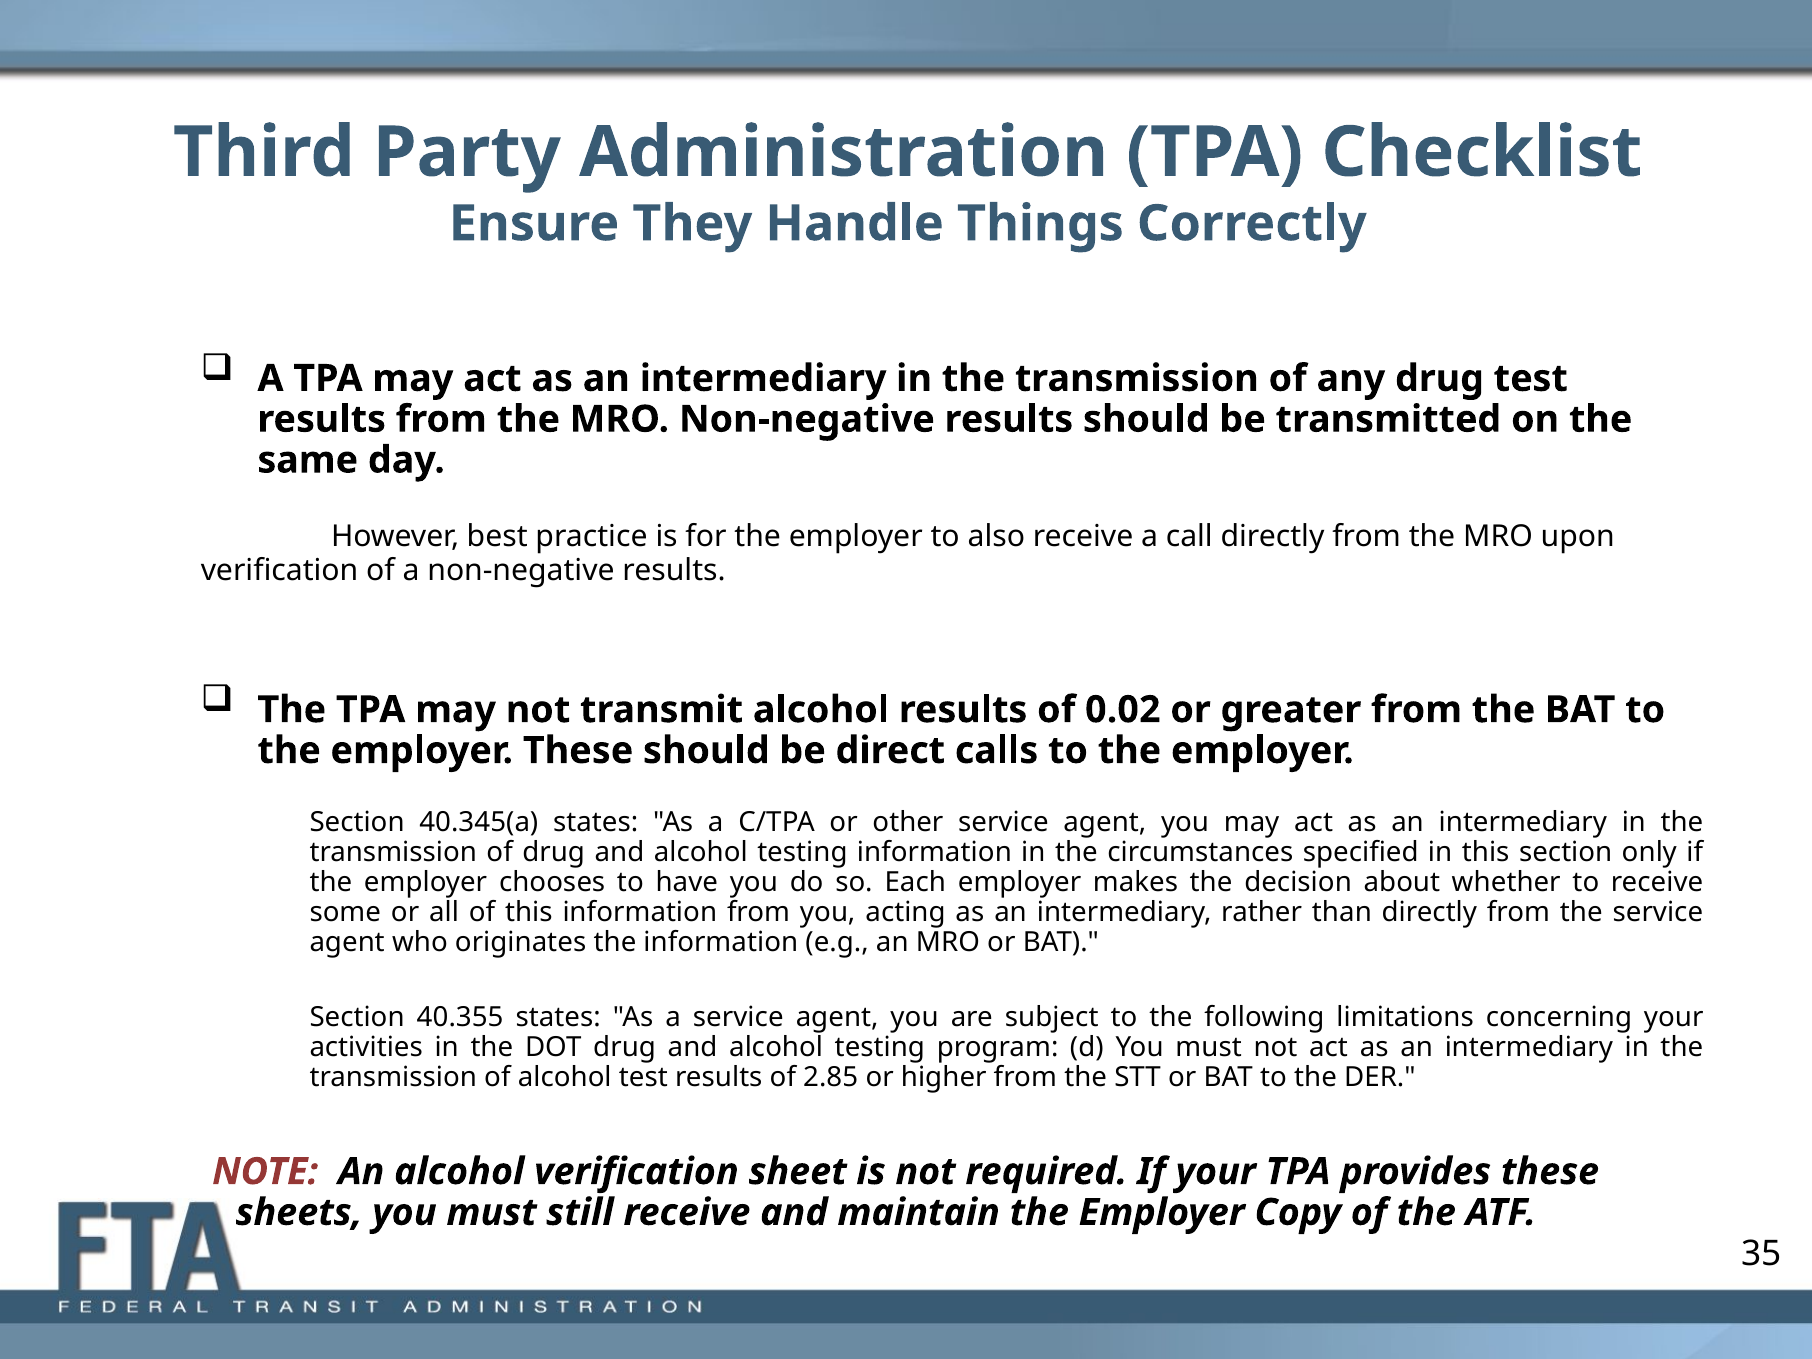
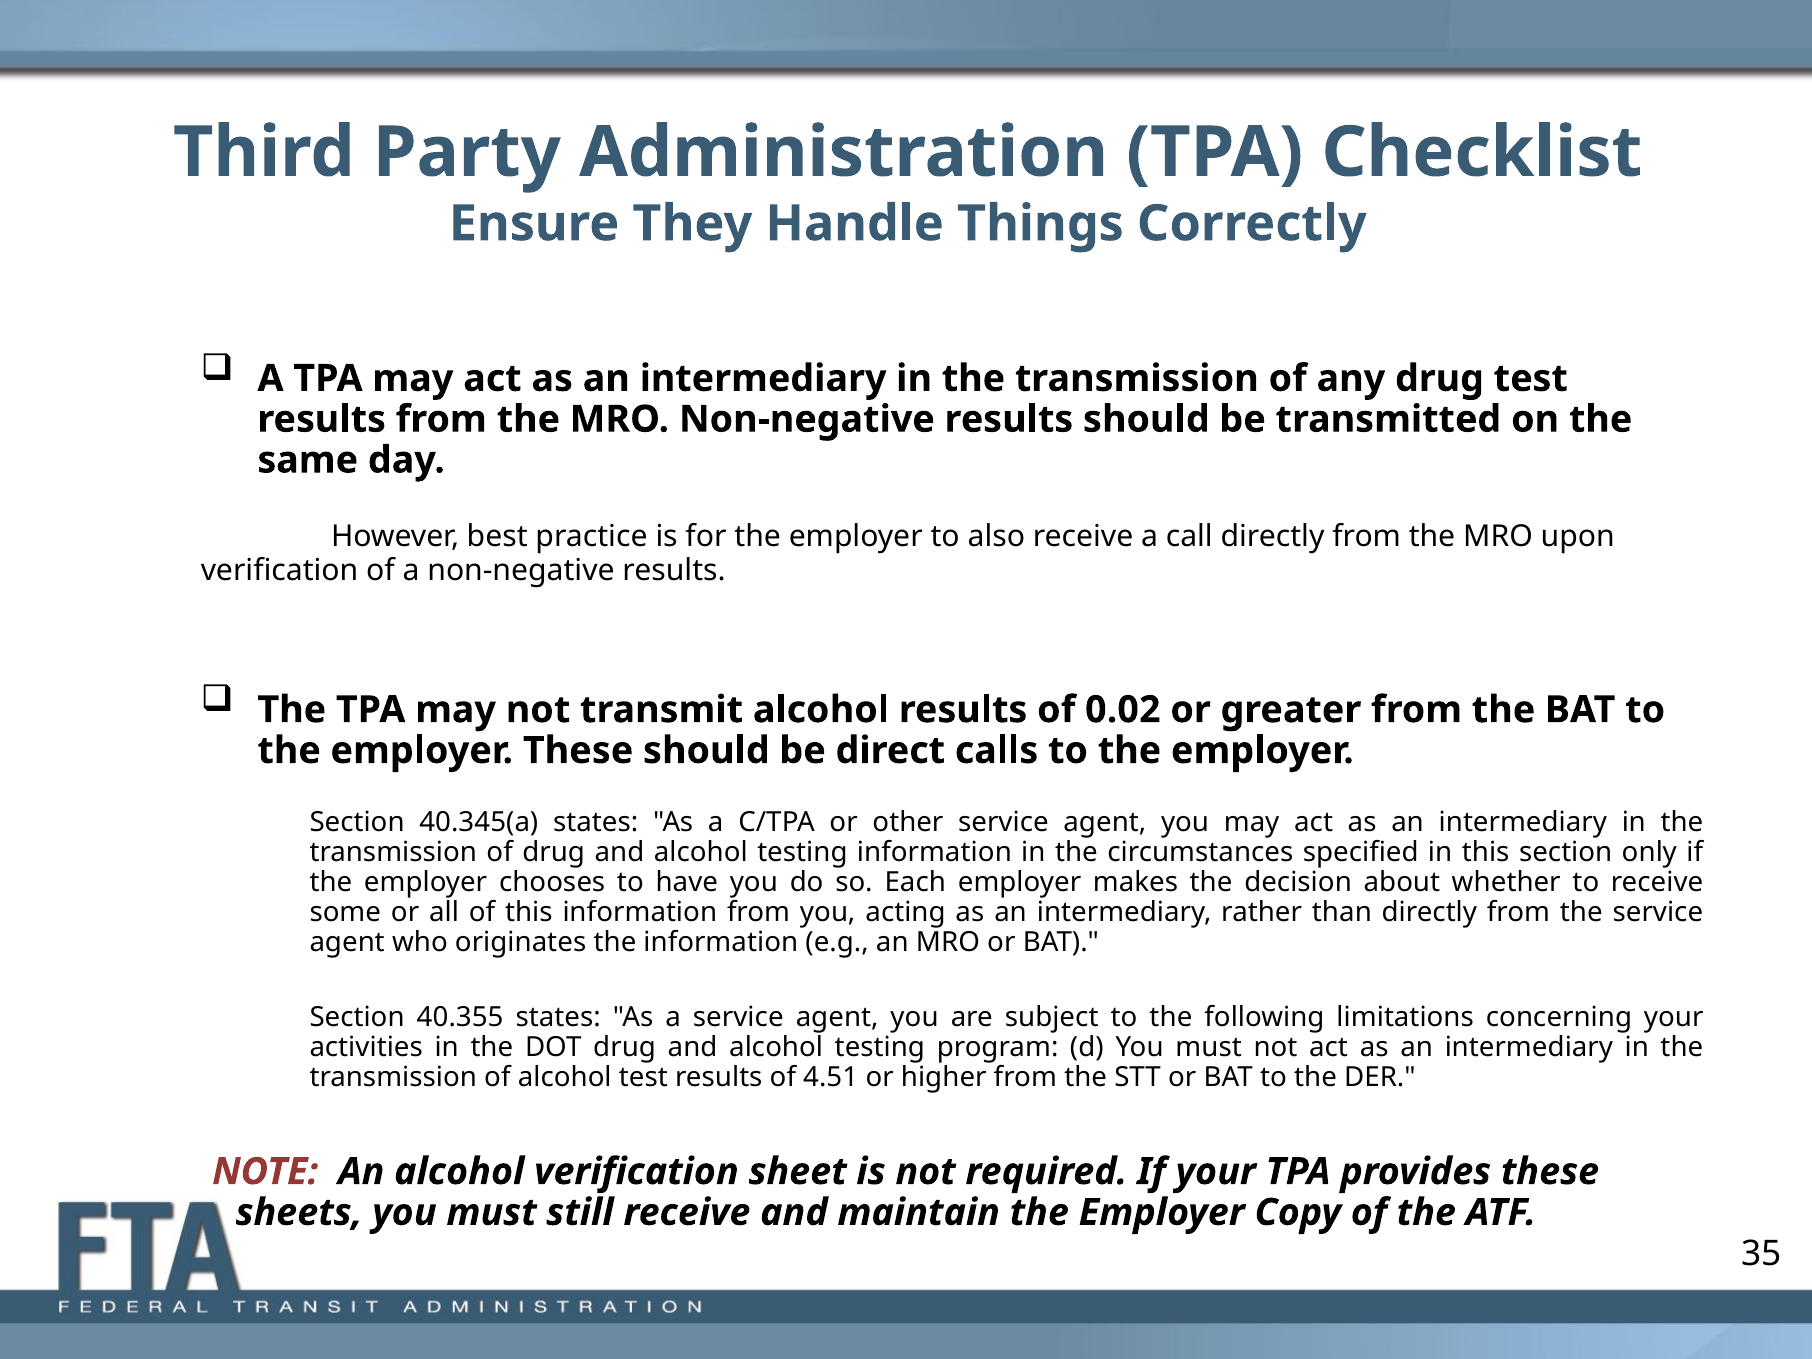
2.85: 2.85 -> 4.51
